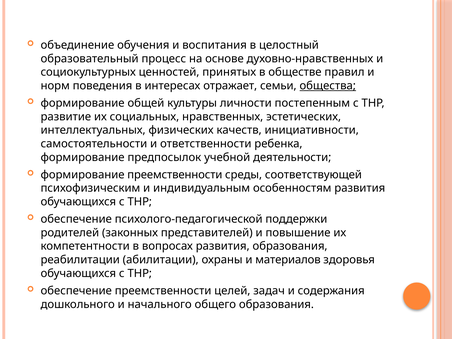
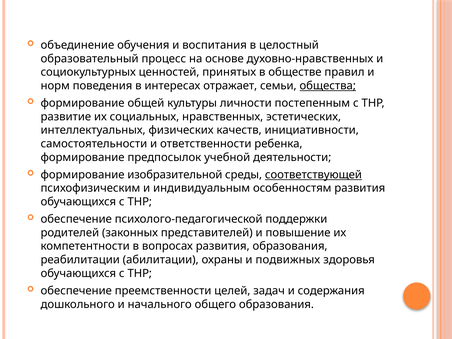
формирование преемственности: преемственности -> изобразительной
соответствующей underline: none -> present
материалов: материалов -> подвижных
